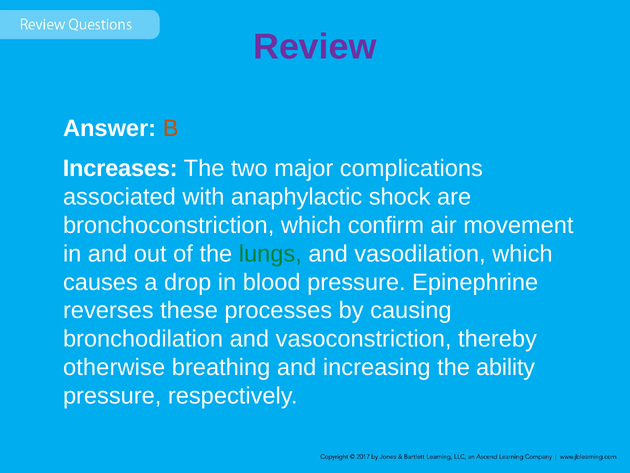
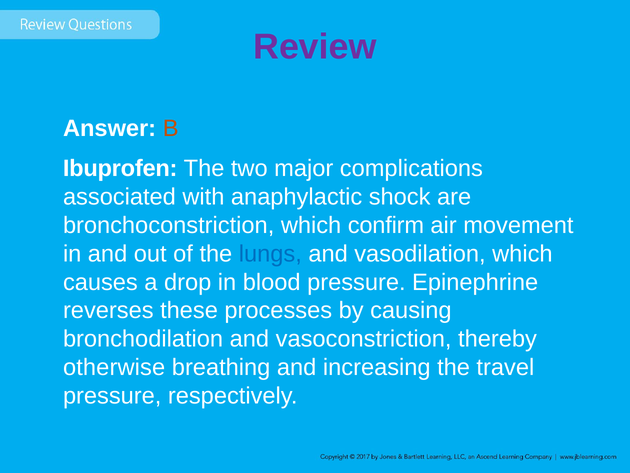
Increases: Increases -> Ibuprofen
lungs colour: green -> blue
ability: ability -> travel
